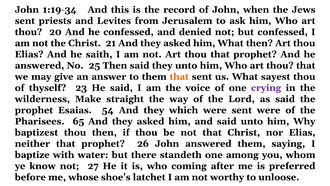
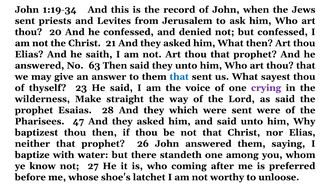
25: 25 -> 63
that at (179, 77) colour: orange -> blue
54: 54 -> 28
65: 65 -> 47
